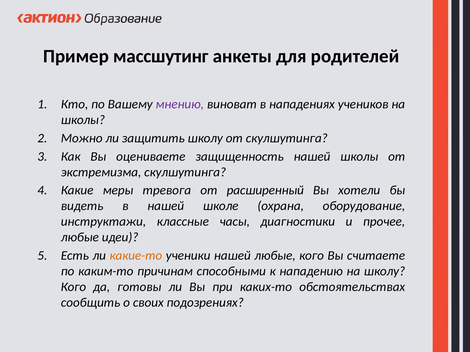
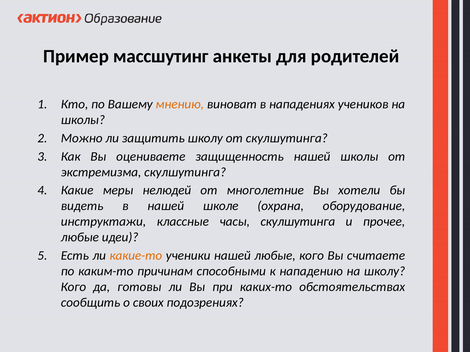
мнению colour: purple -> orange
тревога: тревога -> нелюдей
расширенный: расширенный -> многолетние
часы диагностики: диагностики -> скулшутинга
